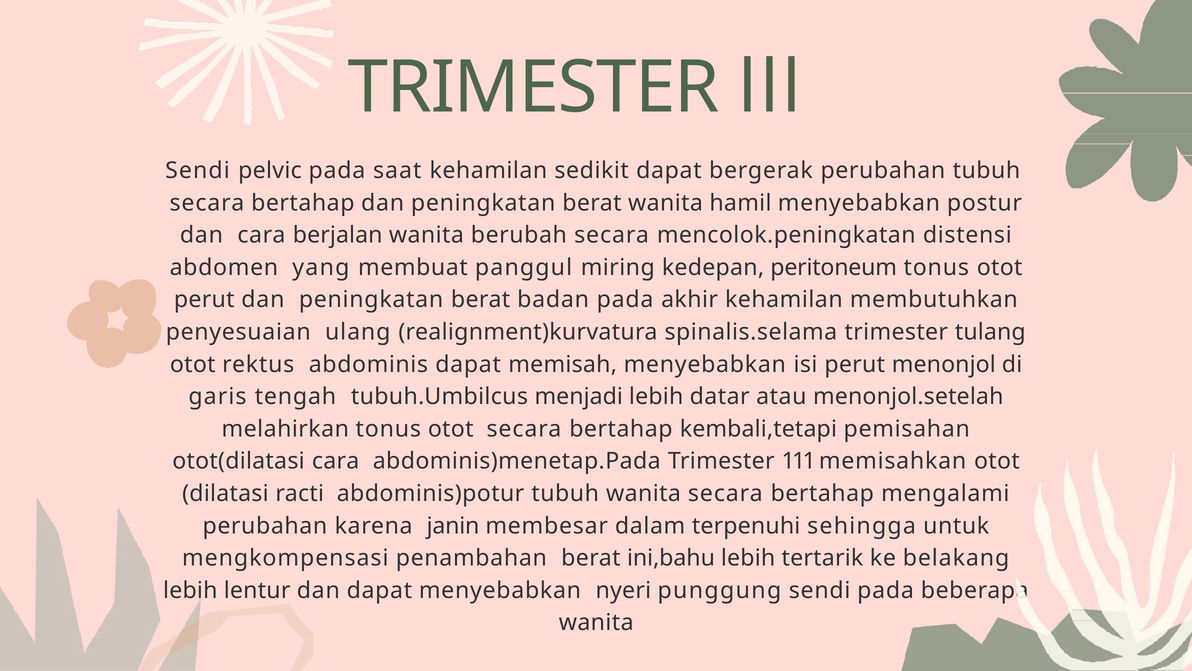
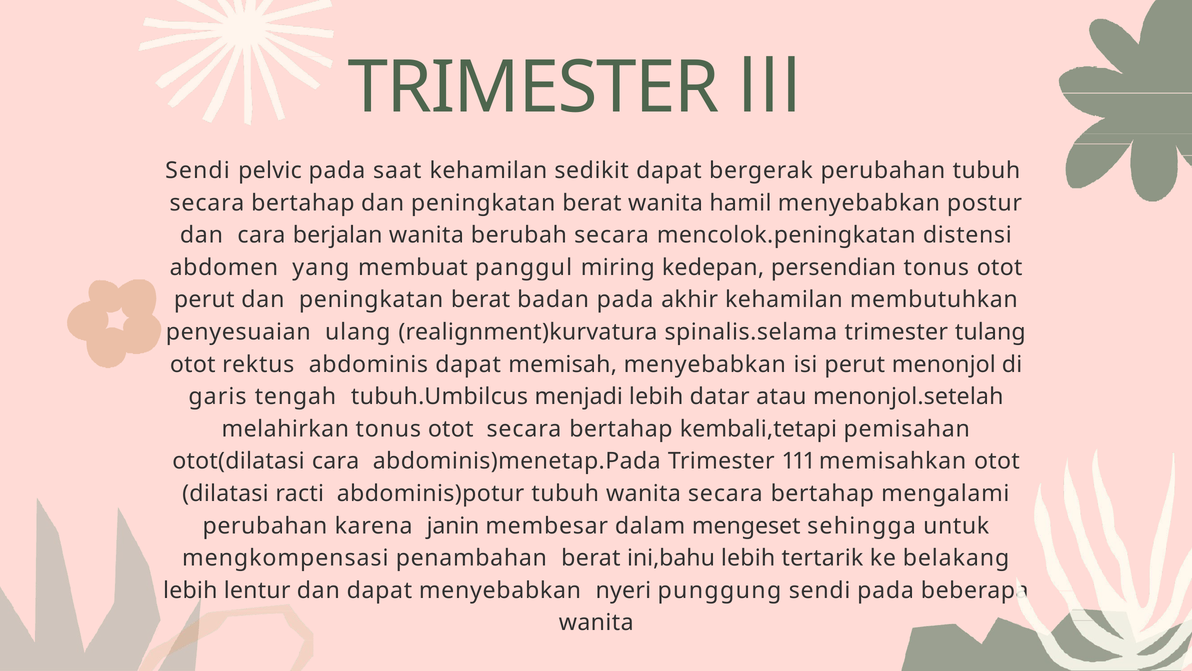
peritoneum: peritoneum -> persendian
terpenuhi: terpenuhi -> mengeset
